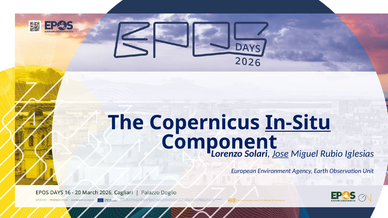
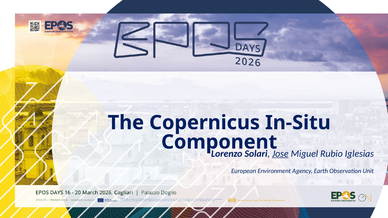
In-Situ underline: present -> none
